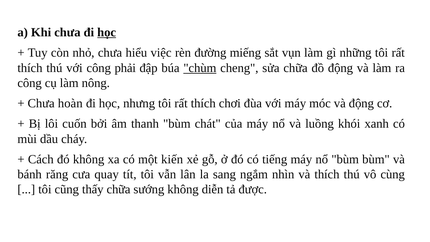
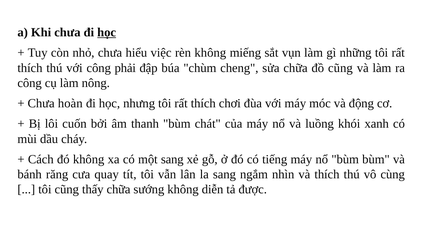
rèn đường: đường -> không
chùm underline: present -> none
đồ động: động -> cũng
một kiến: kiến -> sang
